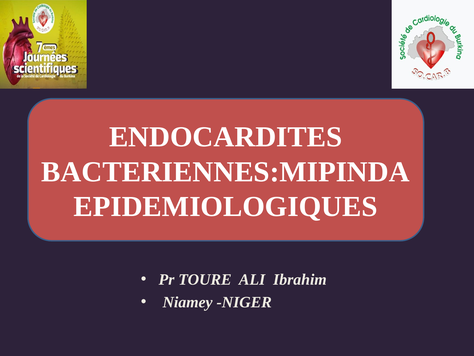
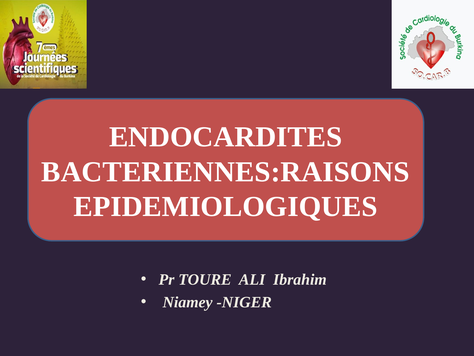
BACTERIENNES:MIPINDA: BACTERIENNES:MIPINDA -> BACTERIENNES:RAISONS
